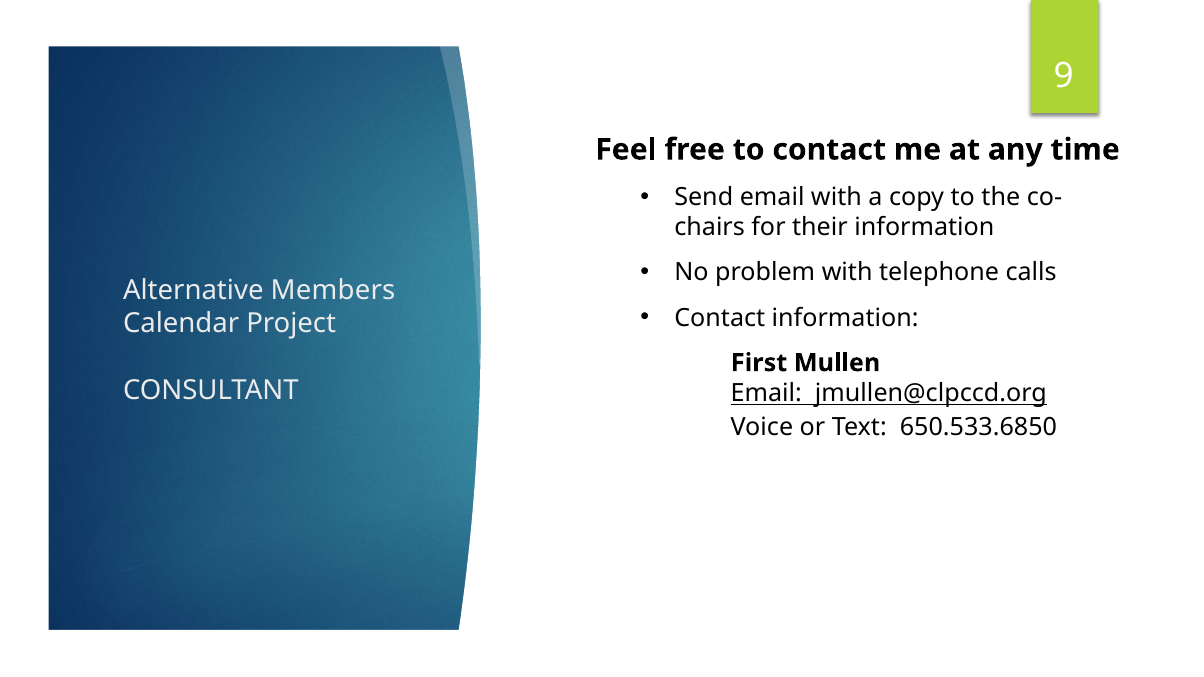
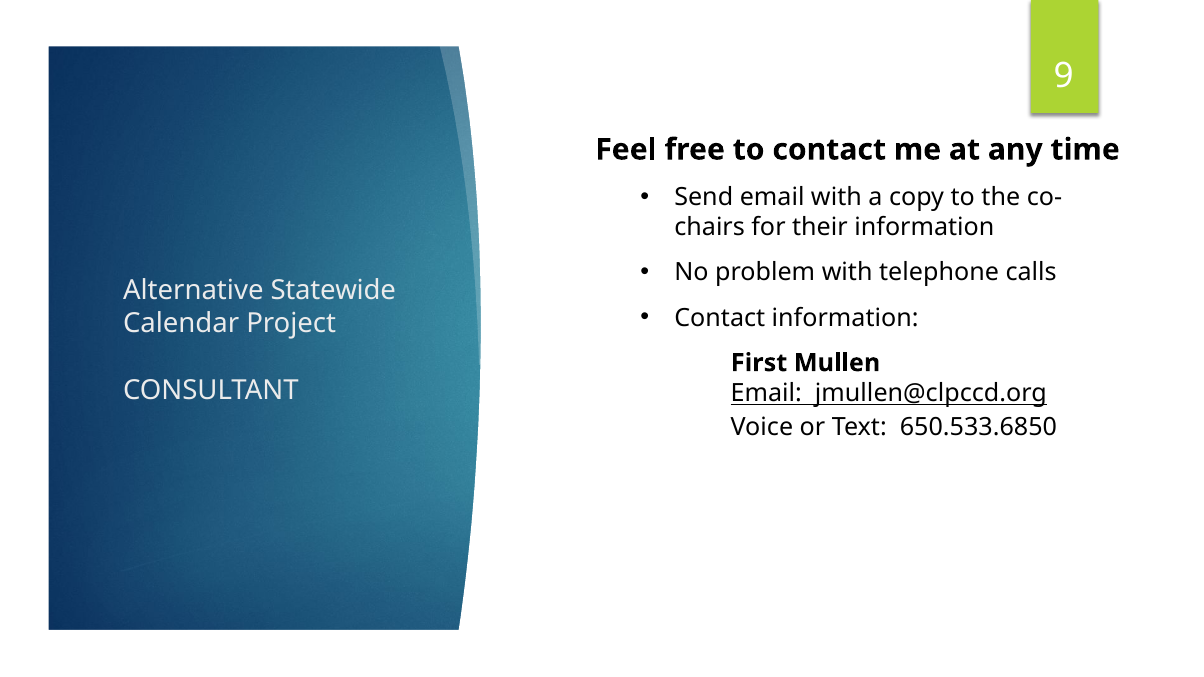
Members: Members -> Statewide
